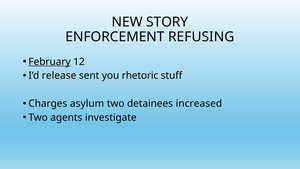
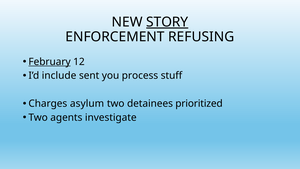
STORY underline: none -> present
release: release -> include
rhetoric: rhetoric -> process
increased: increased -> prioritized
